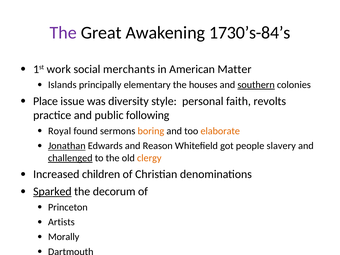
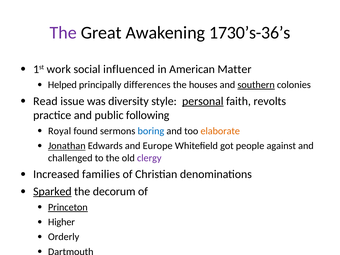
1730’s-84’s: 1730’s-84’s -> 1730’s-36’s
merchants: merchants -> influenced
Islands: Islands -> Helped
elementary: elementary -> differences
Place: Place -> Read
personal underline: none -> present
boring colour: orange -> blue
Reason: Reason -> Europe
slavery: slavery -> against
challenged underline: present -> none
clergy colour: orange -> purple
children: children -> families
Princeton underline: none -> present
Artists: Artists -> Higher
Morally: Morally -> Orderly
